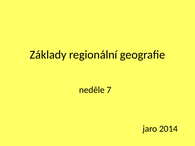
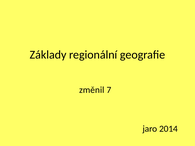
neděle: neděle -> změnil
